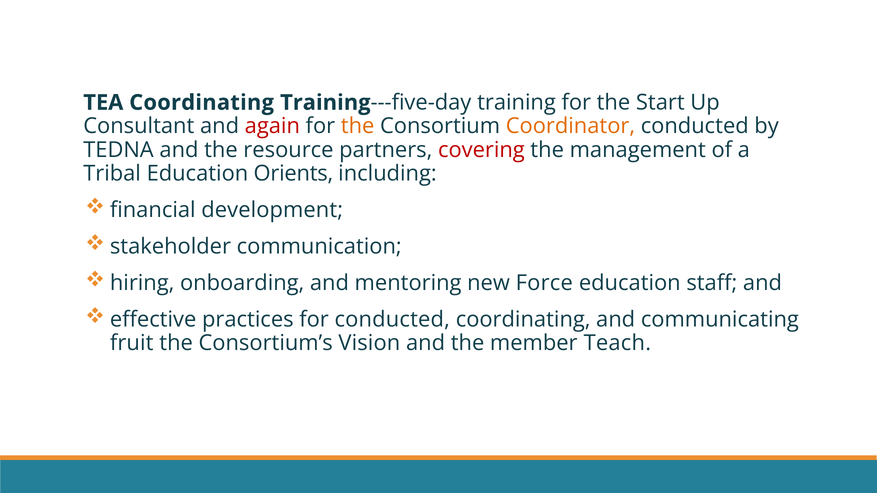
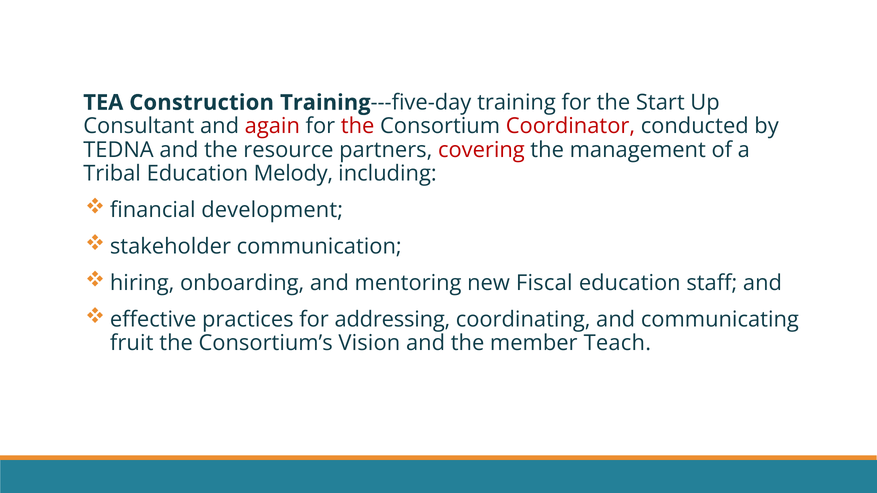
TEA Coordinating: Coordinating -> Construction
the at (358, 126) colour: orange -> red
Coordinator colour: orange -> red
Orients: Orients -> Melody
Force: Force -> Fiscal
for conducted: conducted -> addressing
